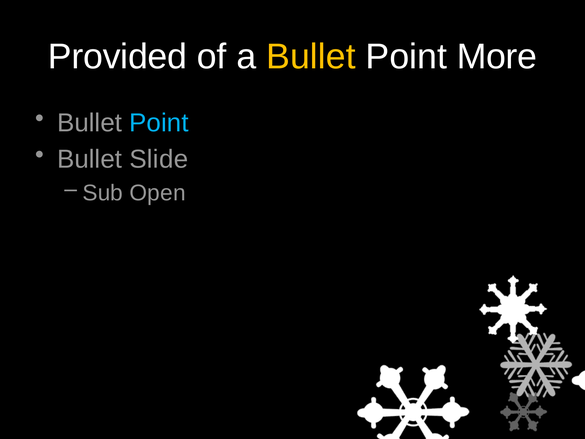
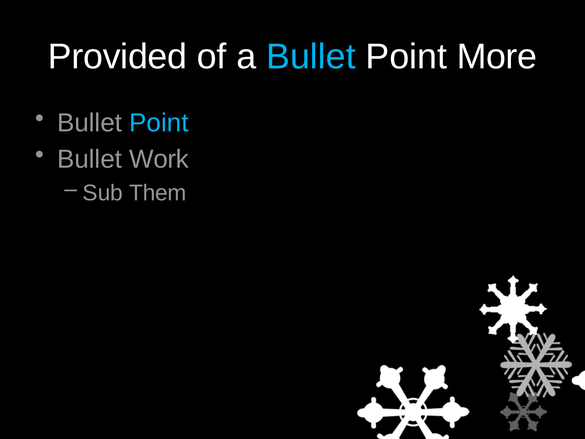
Bullet at (311, 57) colour: yellow -> light blue
Slide: Slide -> Work
Open: Open -> Them
